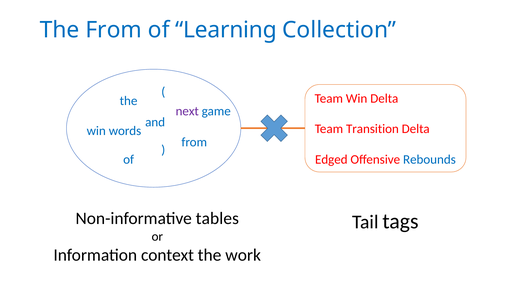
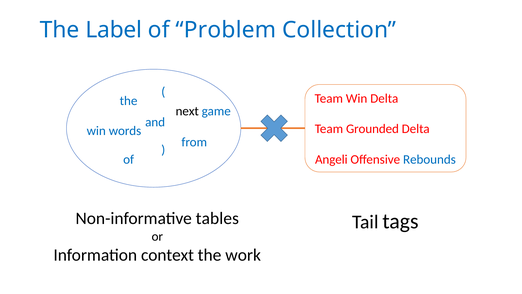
The From: From -> Label
Learning: Learning -> Problem
next colour: purple -> black
Transition: Transition -> Grounded
Edged: Edged -> Angeli
